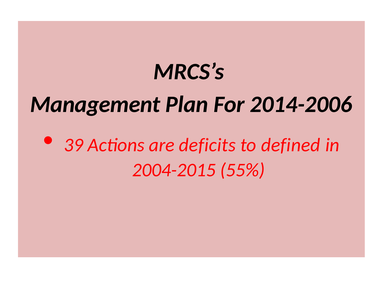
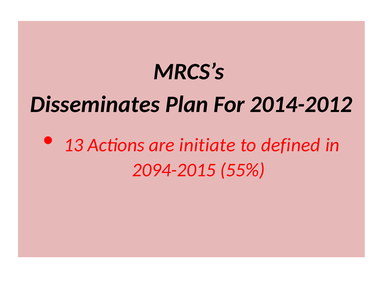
Management: Management -> Disseminates
2014-2006: 2014-2006 -> 2014-2012
39: 39 -> 13
deficits: deficits -> initiate
2004-2015: 2004-2015 -> 2094-2015
